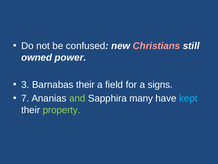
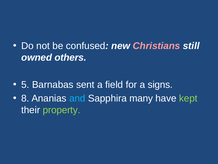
power: power -> others
3: 3 -> 5
Barnabas their: their -> sent
7: 7 -> 8
and colour: light green -> light blue
kept colour: light blue -> light green
